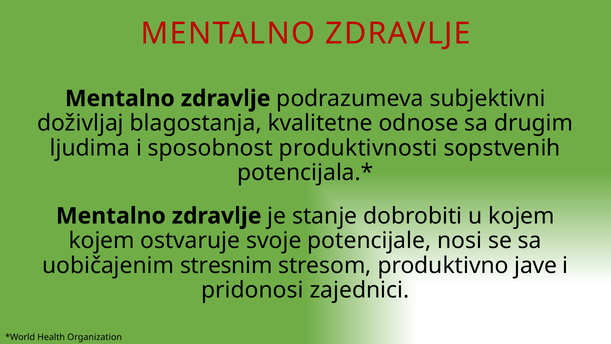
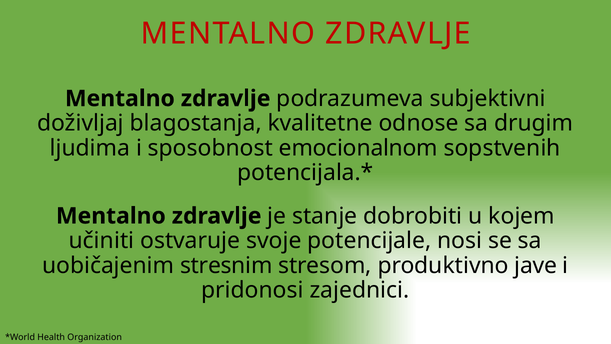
produktivnosti: produktivnosti -> emocionalnom
kojem at (102, 241): kojem -> učiniti
